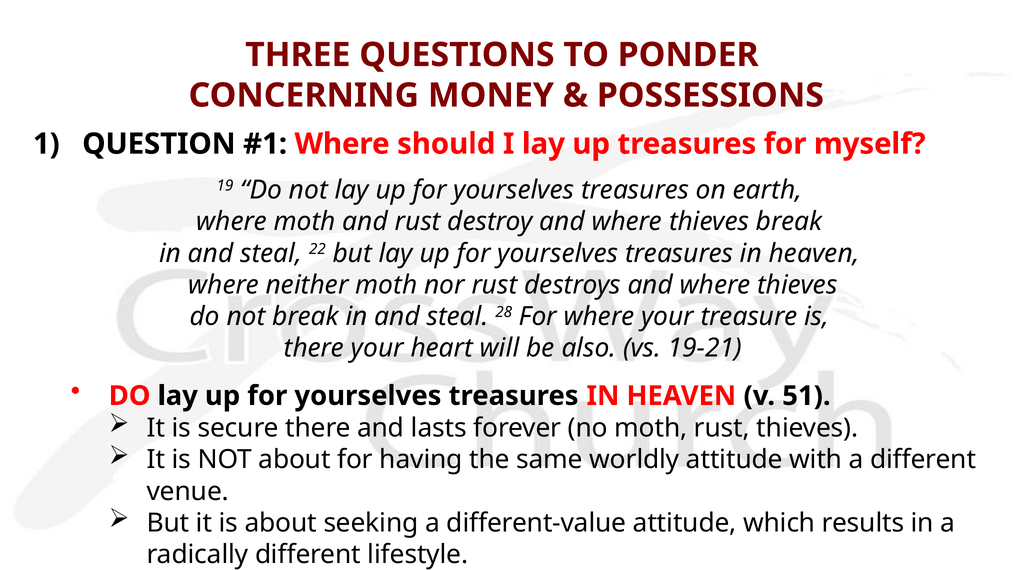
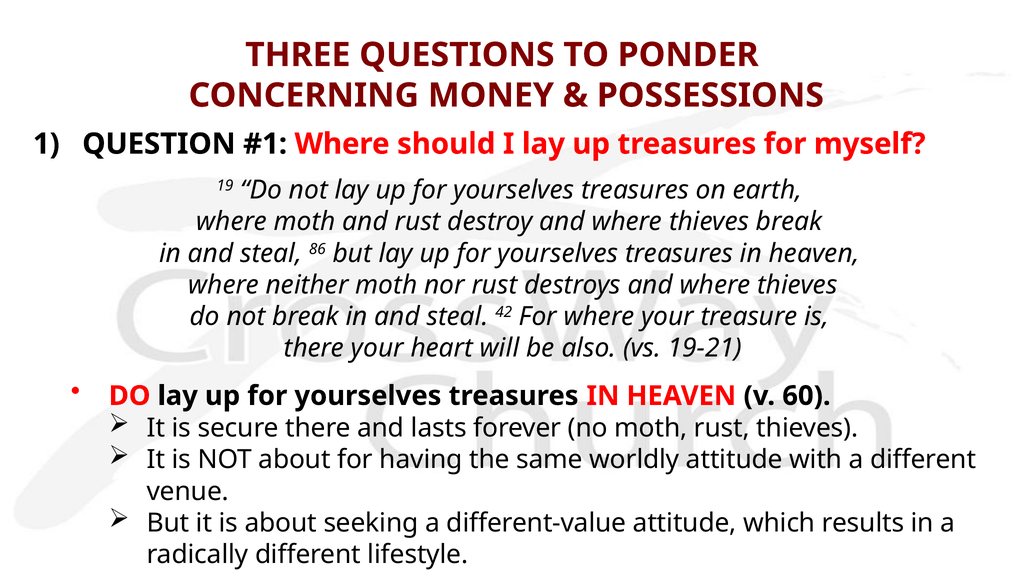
22: 22 -> 86
28: 28 -> 42
51: 51 -> 60
